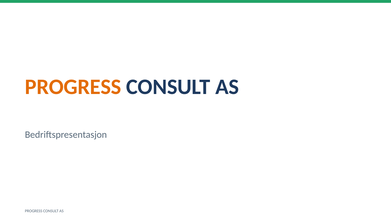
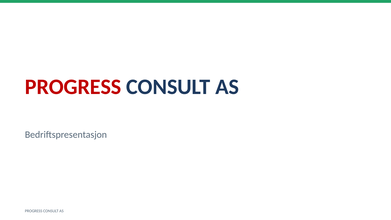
PROGRESS at (73, 87) colour: orange -> red
